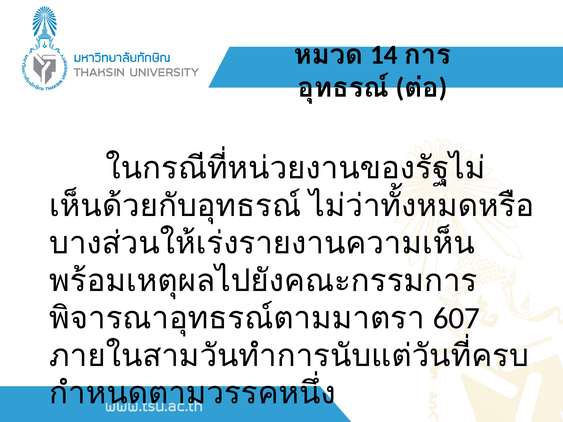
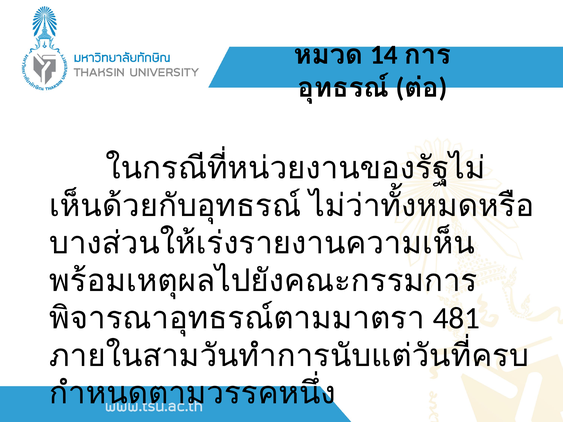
607: 607 -> 481
